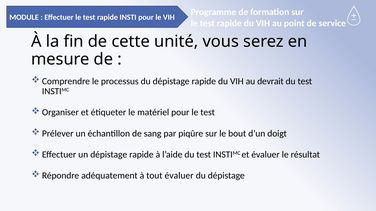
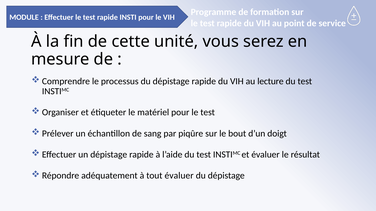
devrait: devrait -> lecture
